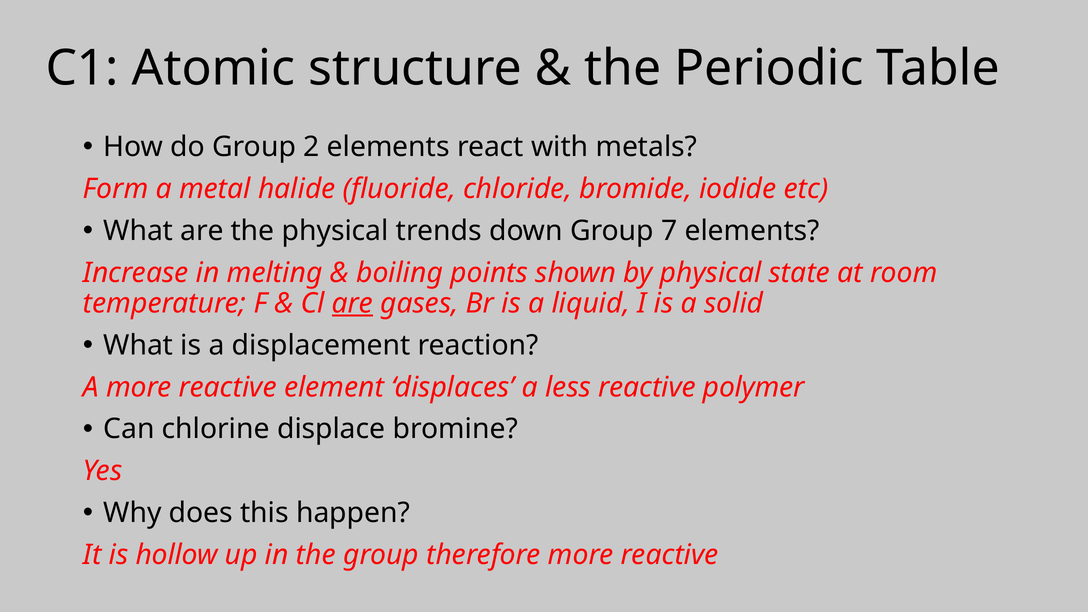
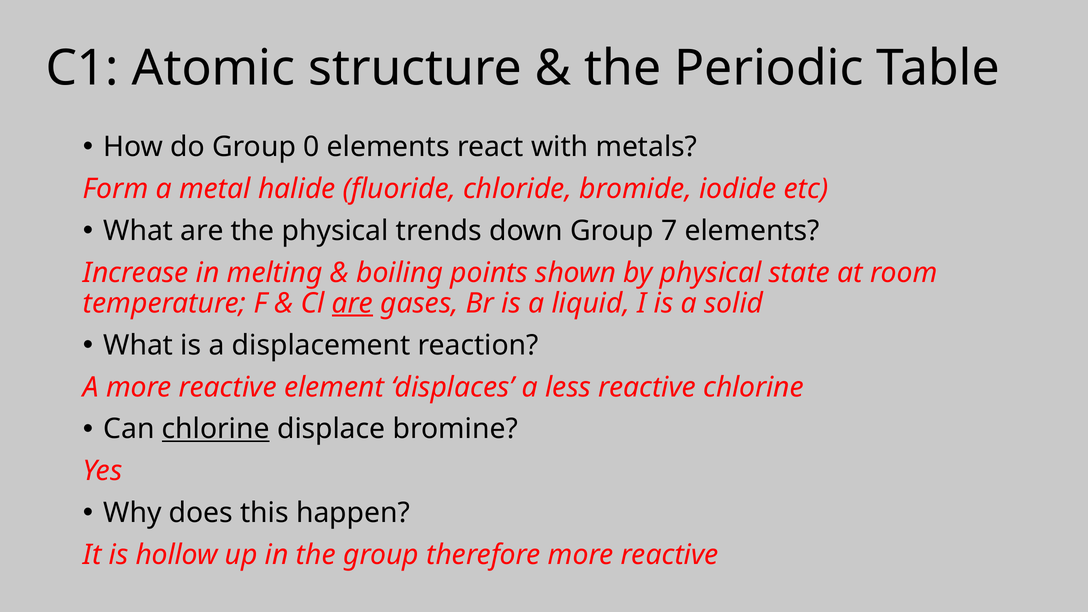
2: 2 -> 0
reactive polymer: polymer -> chlorine
chlorine at (216, 429) underline: none -> present
